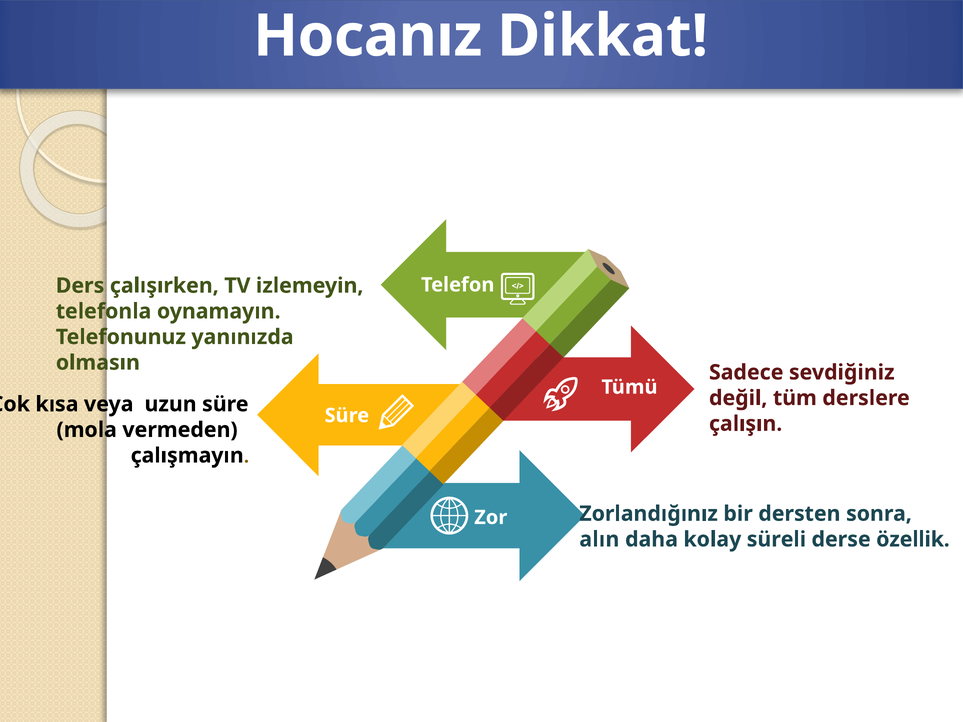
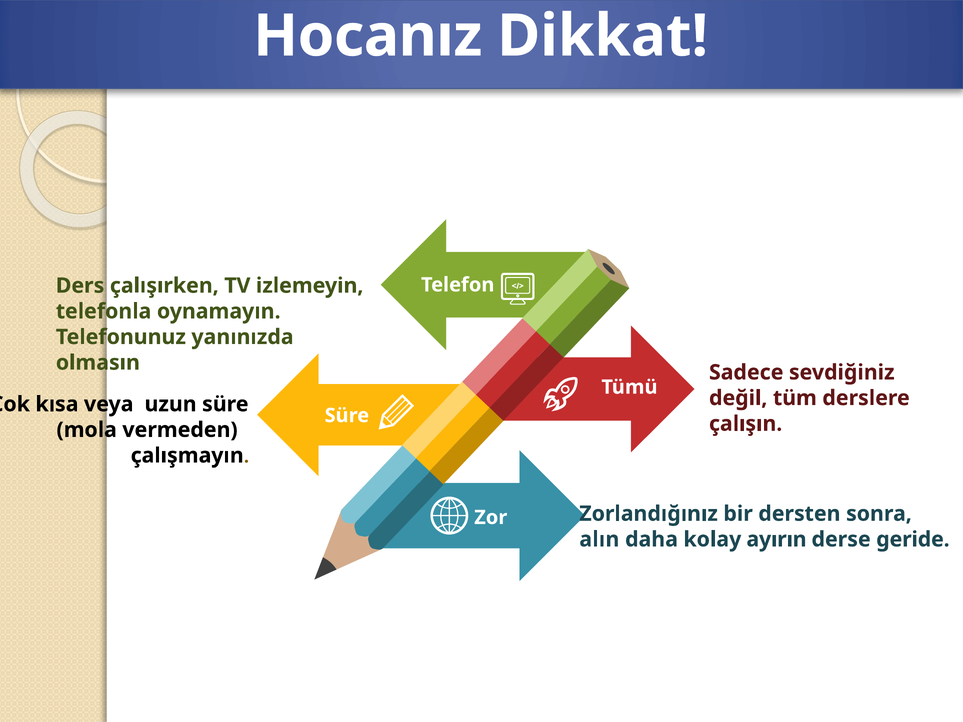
süreli: süreli -> ayırın
özellik: özellik -> geride
